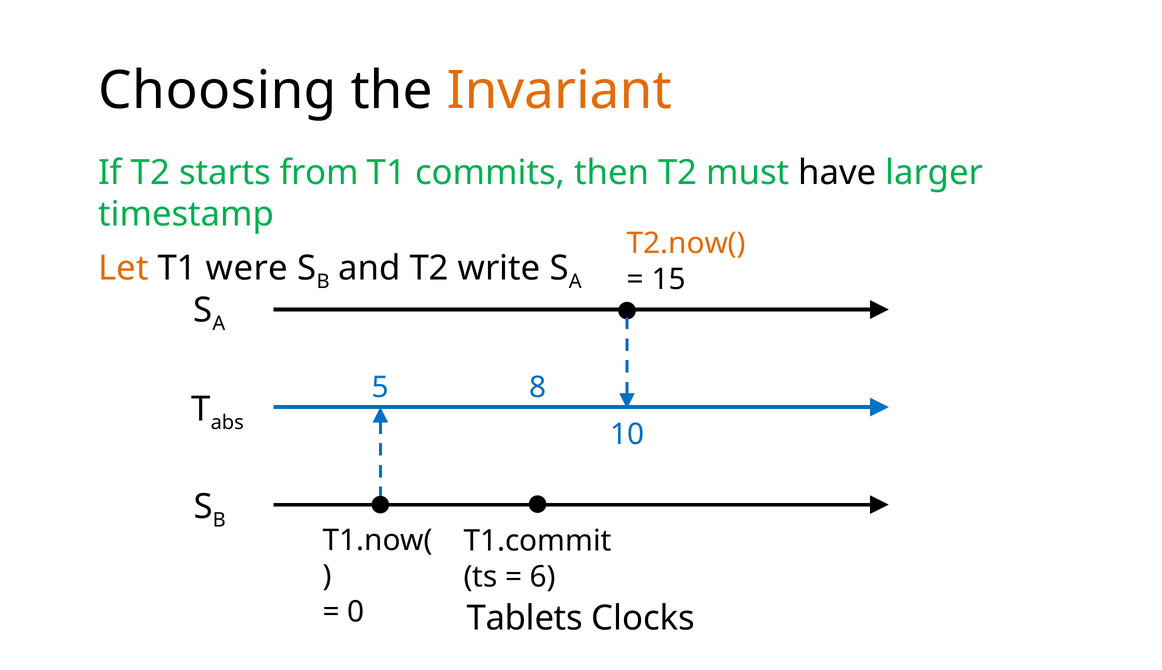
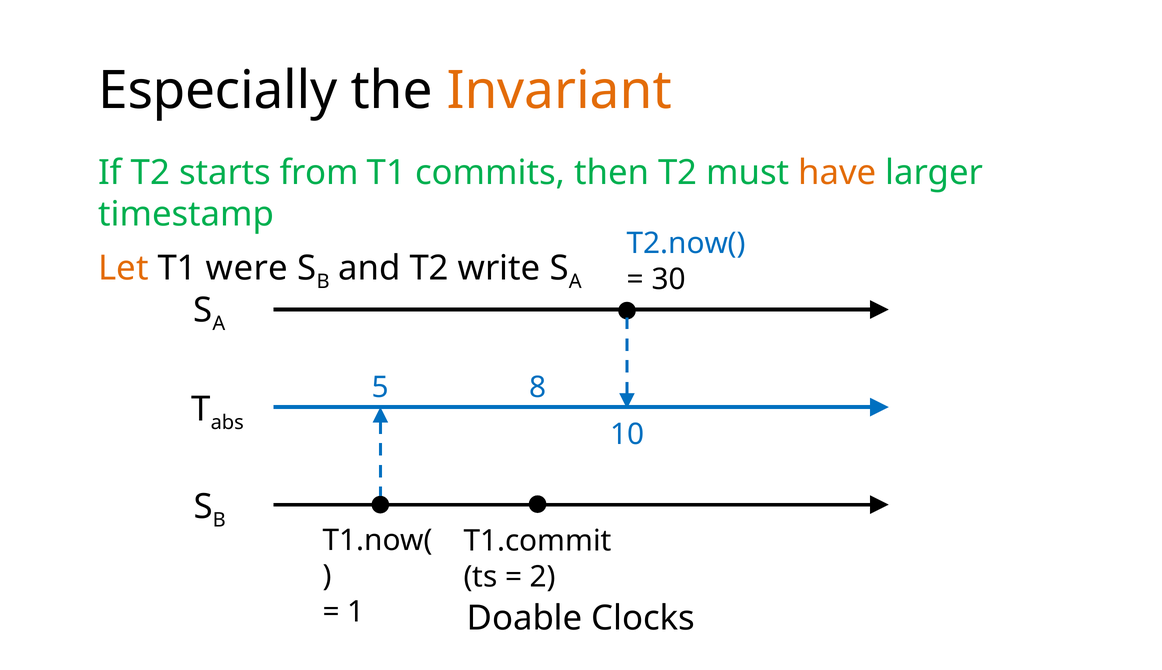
Choosing: Choosing -> Especially
have colour: black -> orange
T2.now( colour: orange -> blue
15: 15 -> 30
6: 6 -> 2
0: 0 -> 1
Tablets: Tablets -> Doable
